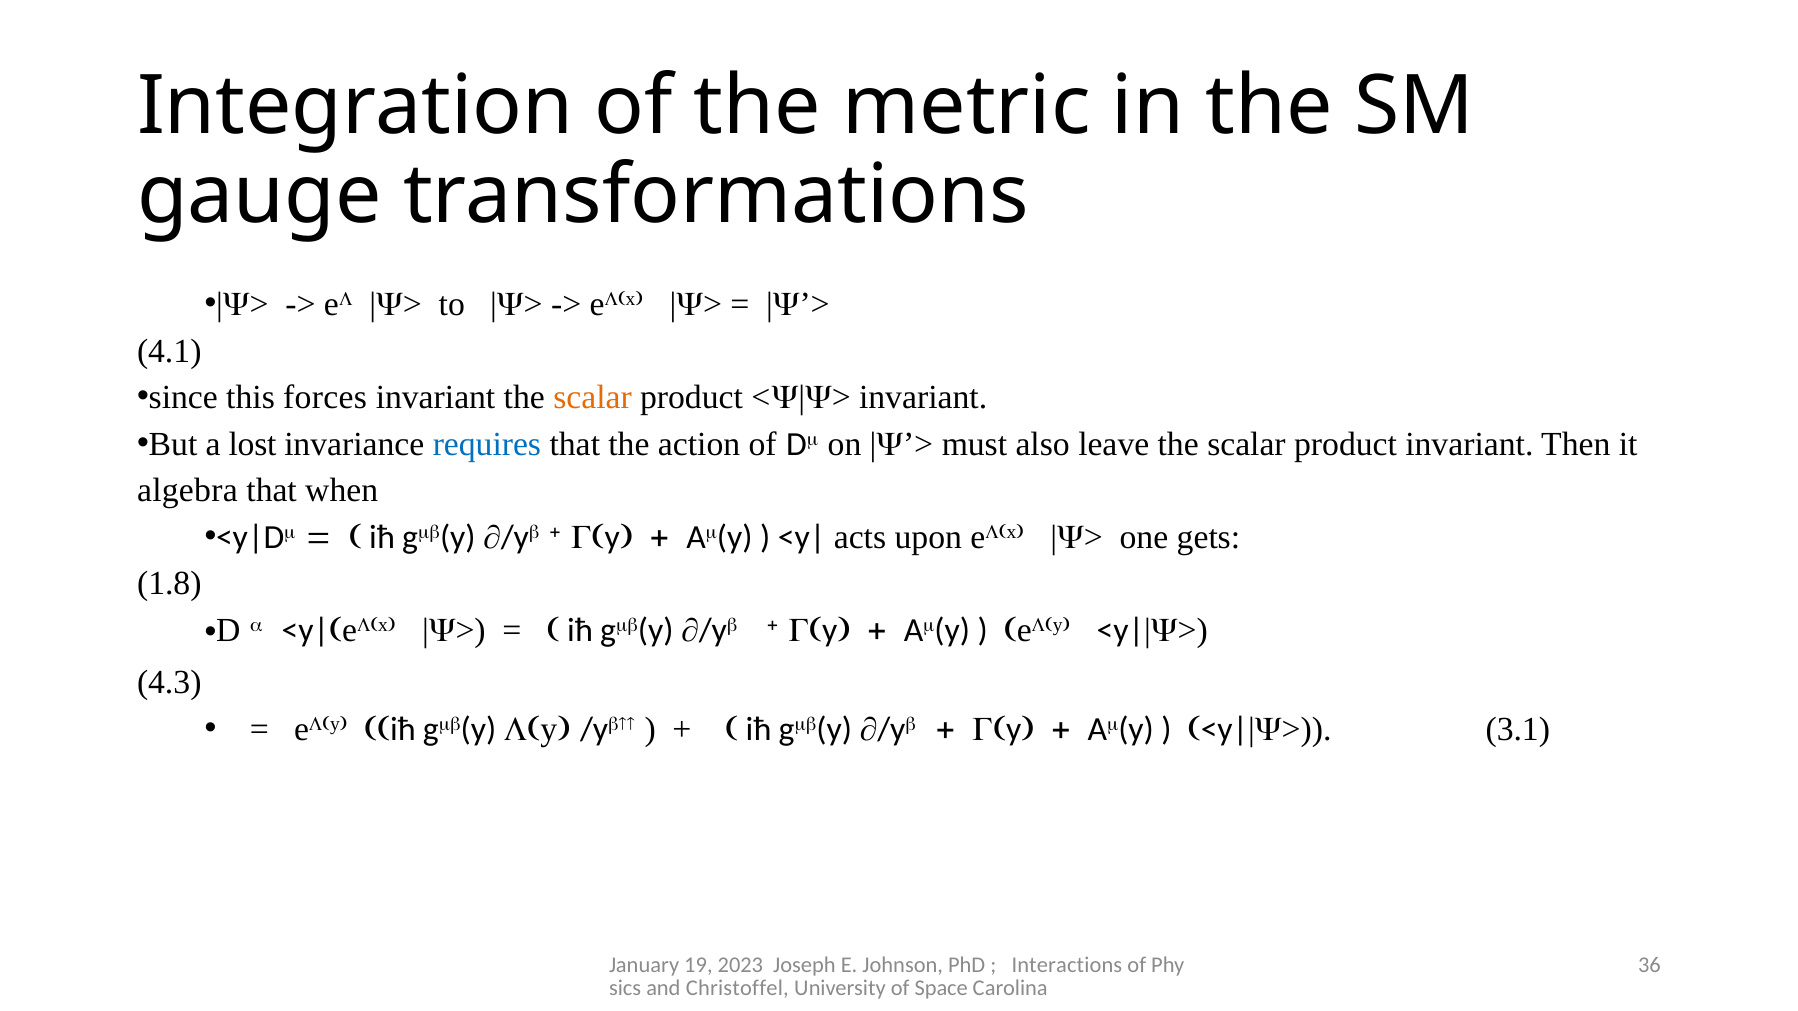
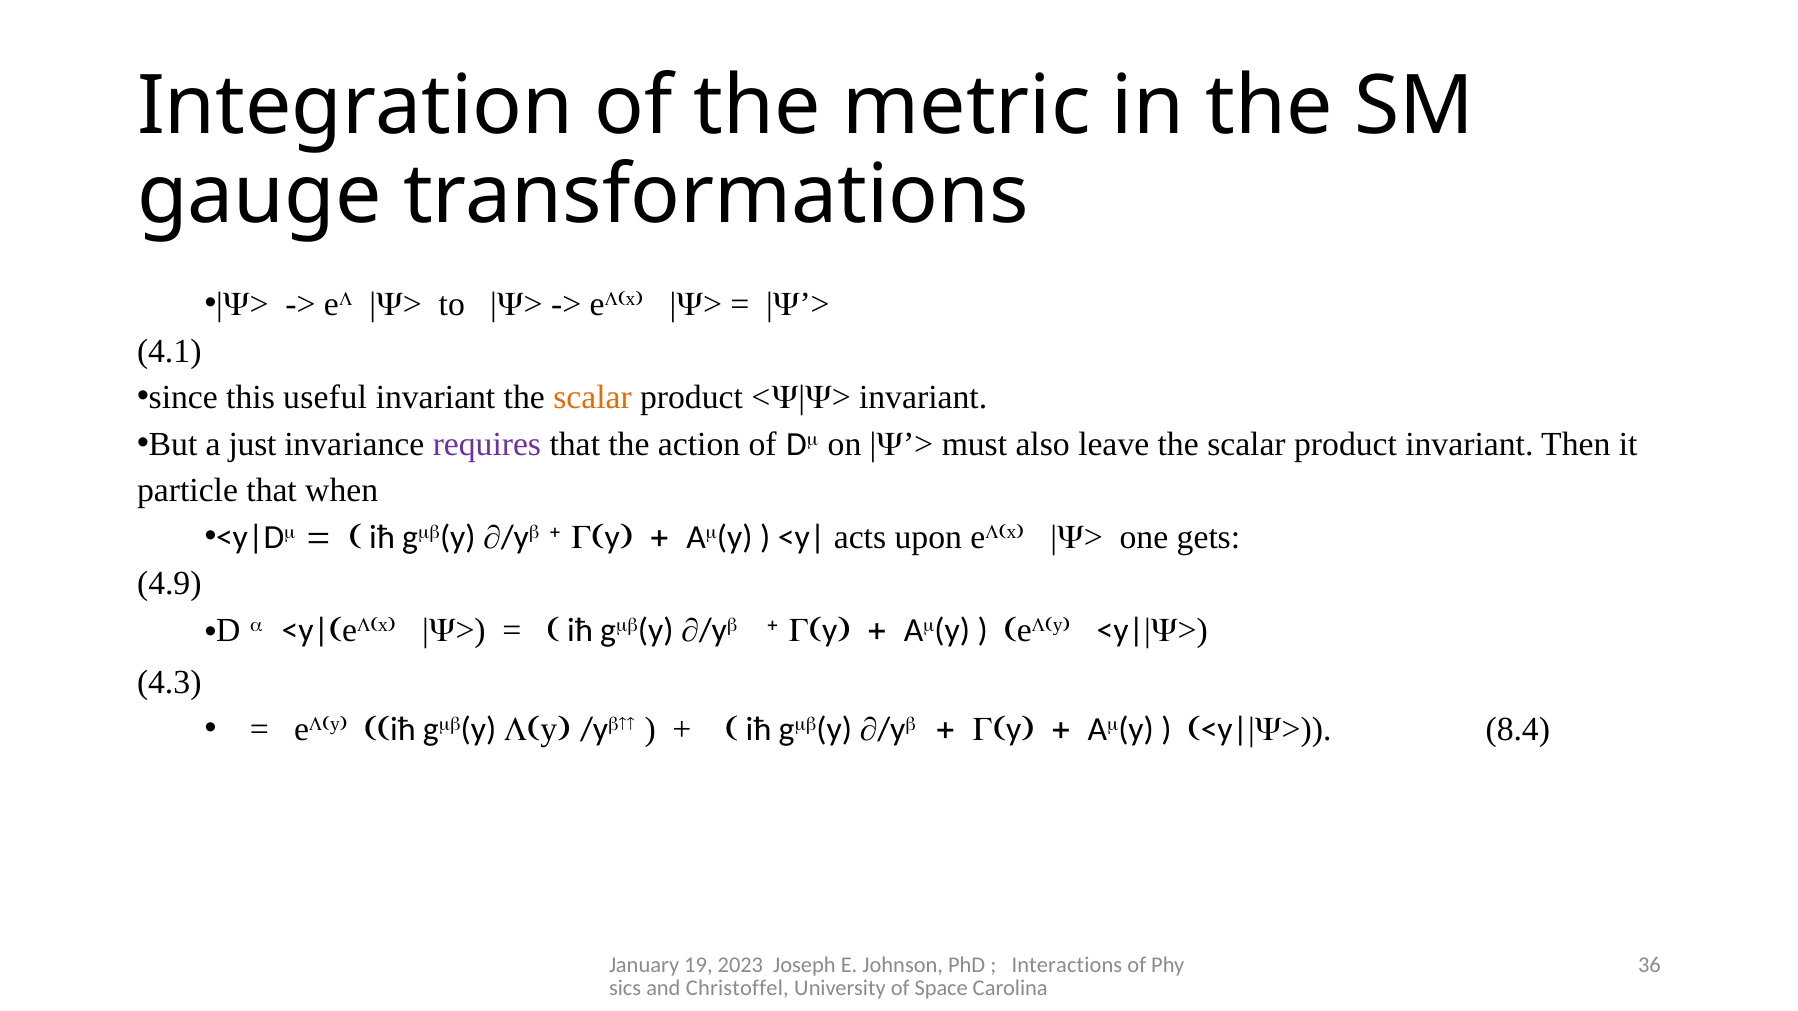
forces: forces -> useful
lost: lost -> just
requires colour: blue -> purple
algebra: algebra -> particle
1.8: 1.8 -> 4.9
3.1: 3.1 -> 8.4
